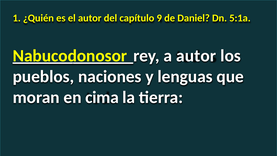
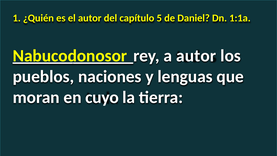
9: 9 -> 5
5:1a: 5:1a -> 1:1a
cima: cima -> cuyo
